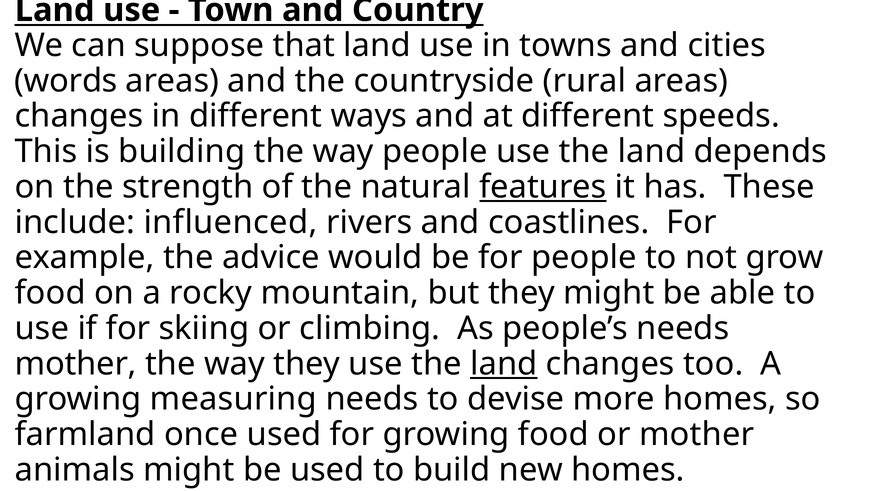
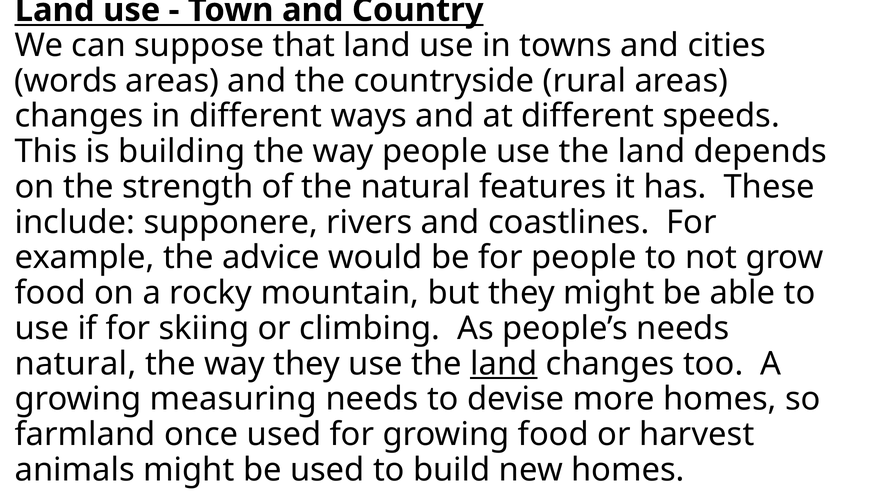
features underline: present -> none
influenced: influenced -> supponere
mother at (76, 364): mother -> natural
or mother: mother -> harvest
